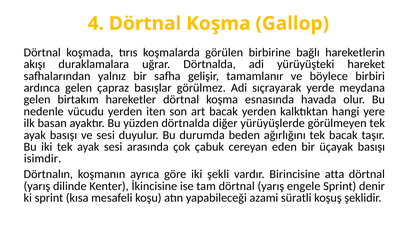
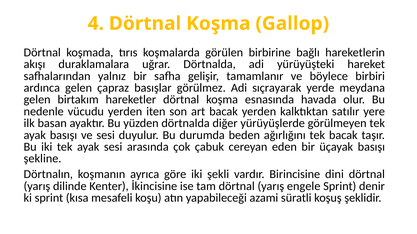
hangi: hangi -> satılır
isimdir: isimdir -> şekline
atta: atta -> dini
